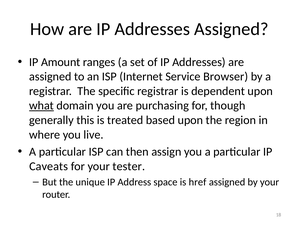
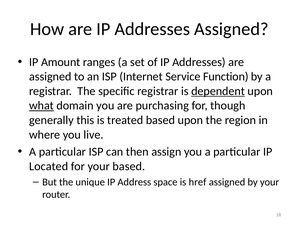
Browser: Browser -> Function
dependent underline: none -> present
Caveats: Caveats -> Located
your tester: tester -> based
